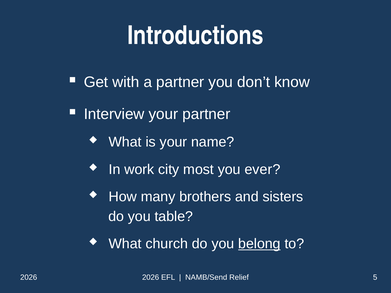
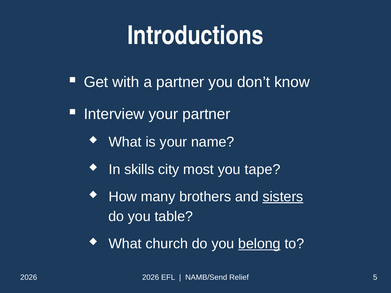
work: work -> skills
ever: ever -> tape
sisters underline: none -> present
